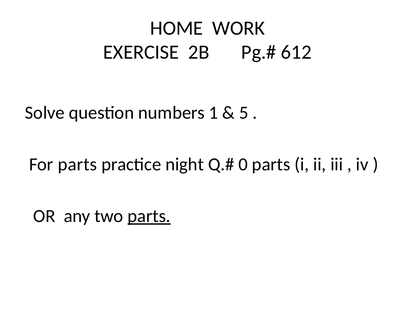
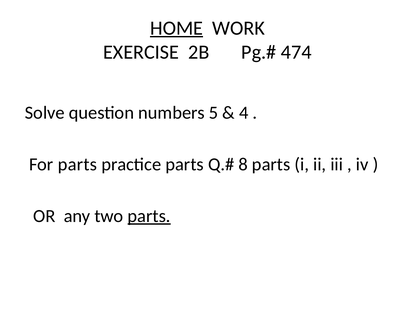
HOME underline: none -> present
612: 612 -> 474
1: 1 -> 5
5: 5 -> 4
practice night: night -> parts
0: 0 -> 8
